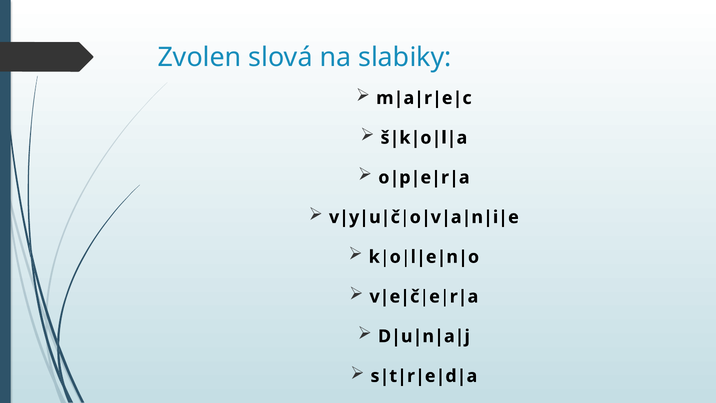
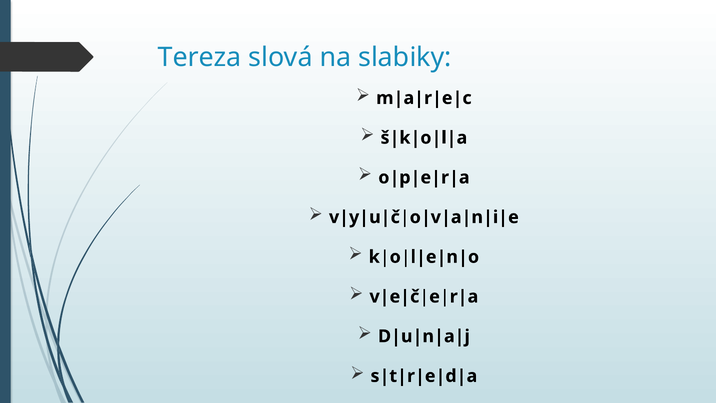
Zvolen: Zvolen -> Tereza
